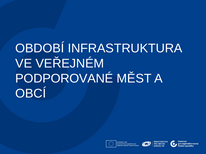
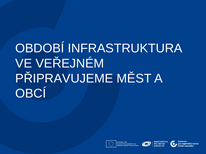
PODPOROVANÉ: PODPOROVANÉ -> PŘIPRAVUJEME
